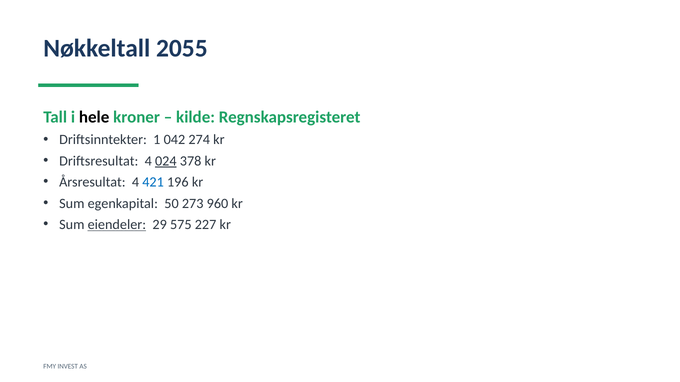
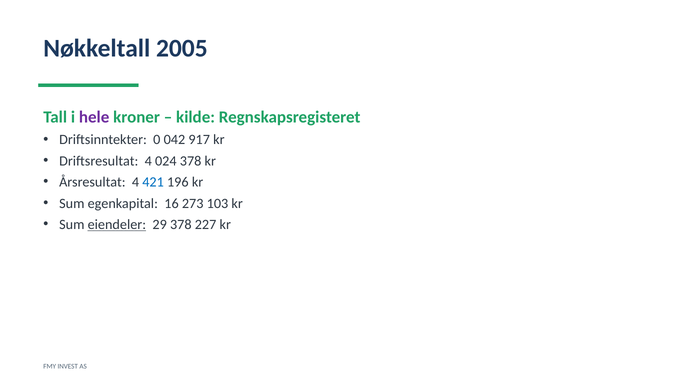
2055: 2055 -> 2005
hele colour: black -> purple
1: 1 -> 0
274: 274 -> 917
024 underline: present -> none
50: 50 -> 16
960: 960 -> 103
29 575: 575 -> 378
